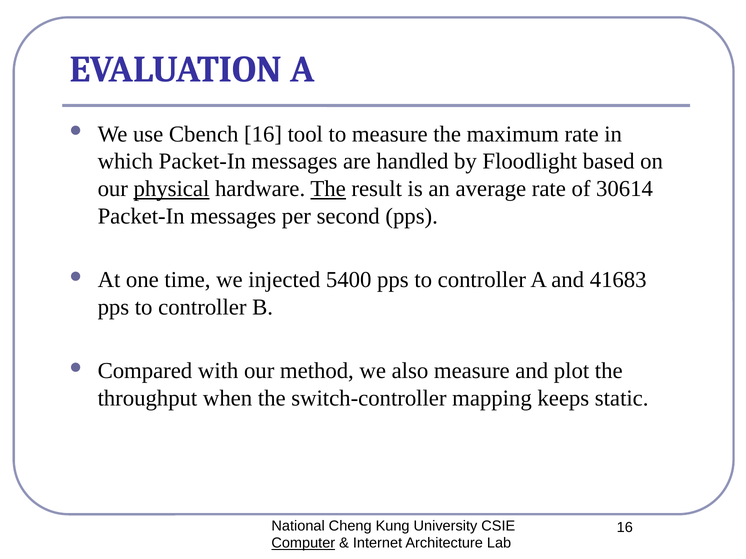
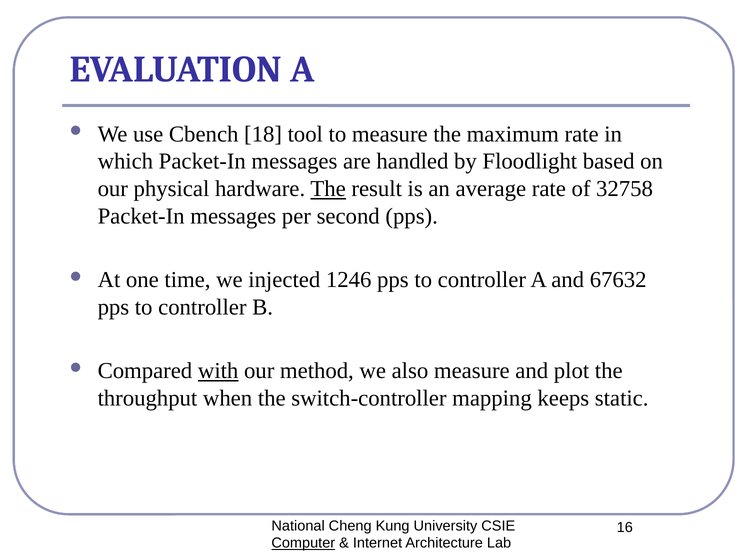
Cbench 16: 16 -> 18
physical underline: present -> none
30614: 30614 -> 32758
5400: 5400 -> 1246
41683: 41683 -> 67632
with underline: none -> present
